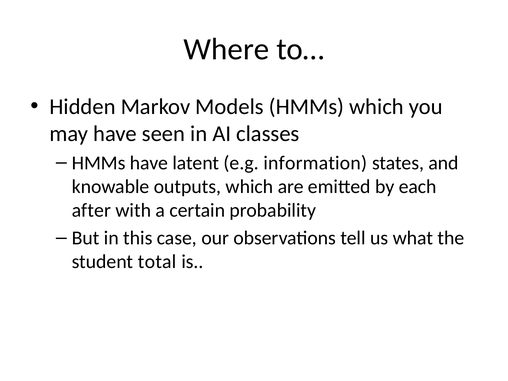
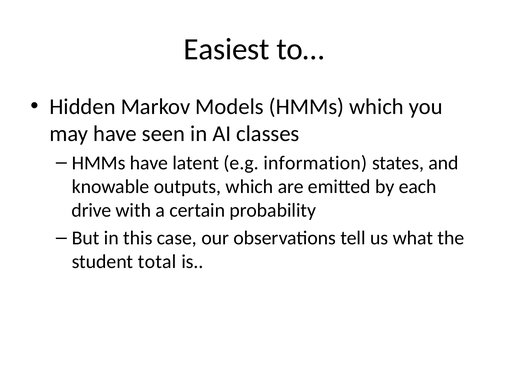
Where: Where -> Easiest
after: after -> drive
